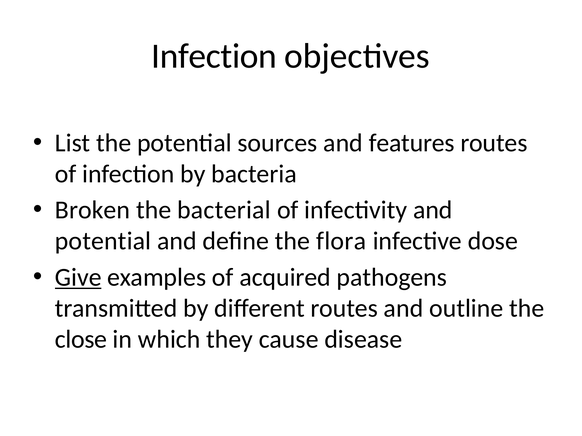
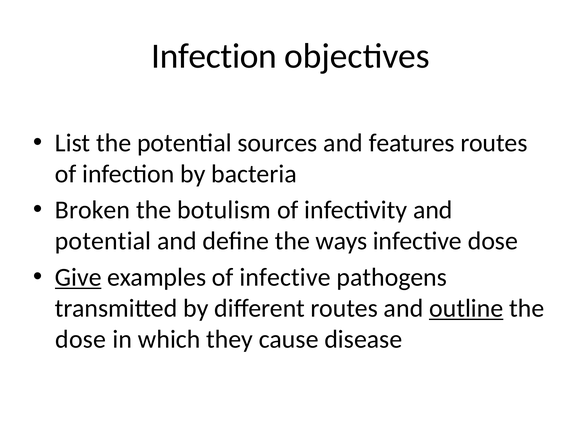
bacterial: bacterial -> botulism
flora: flora -> ways
of acquired: acquired -> infective
outline underline: none -> present
close at (81, 340): close -> dose
